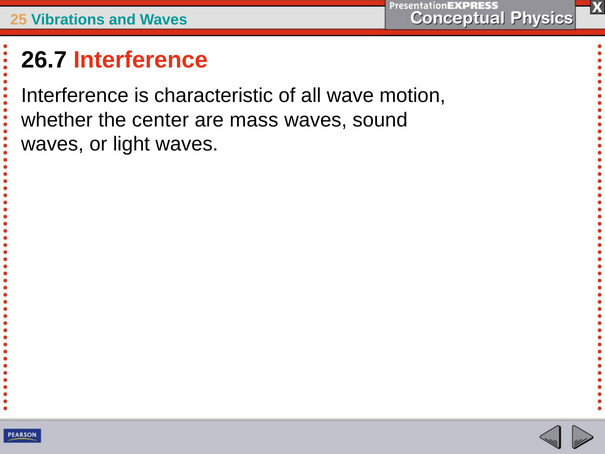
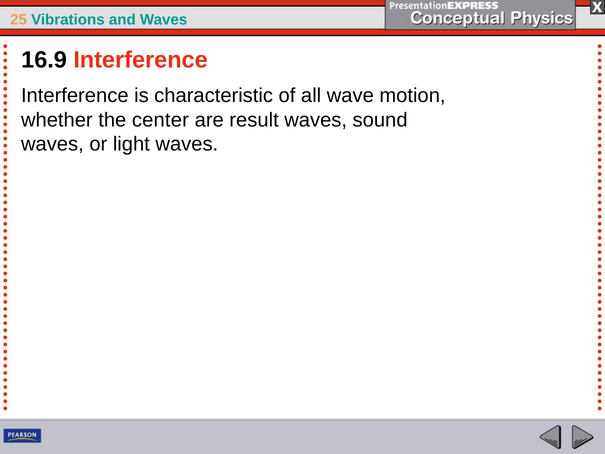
26.7: 26.7 -> 16.9
mass: mass -> result
